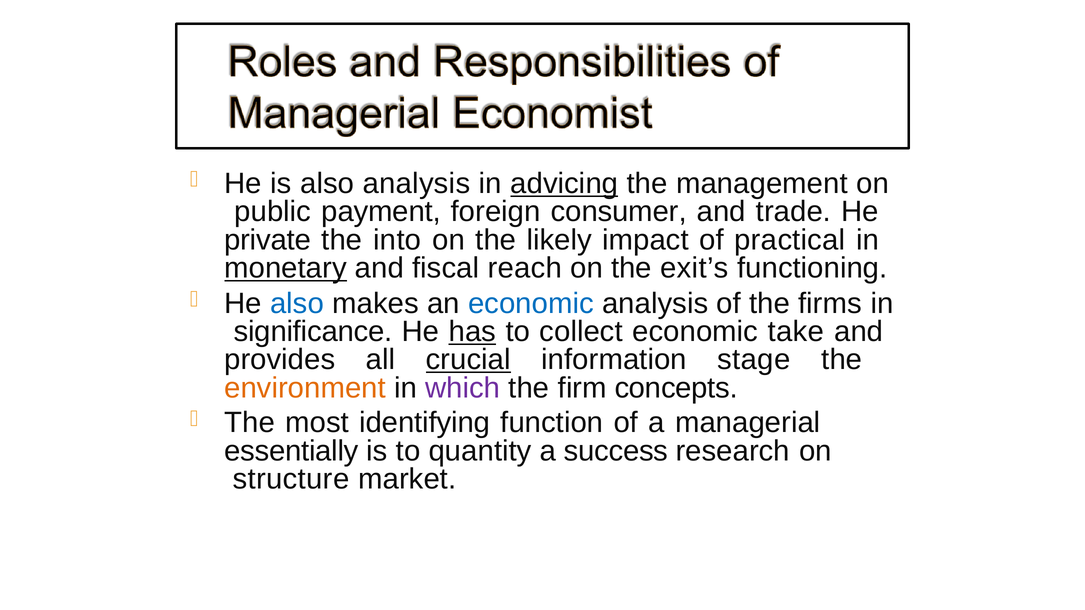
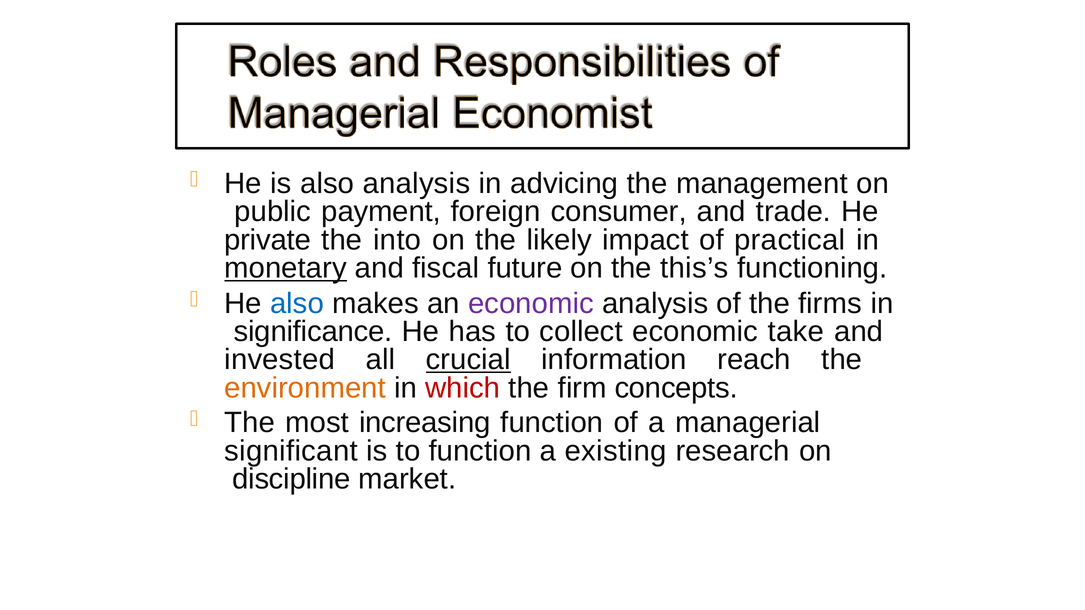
advicing underline: present -> none
reach: reach -> future
exit’s: exit’s -> this’s
economic at (531, 304) colour: blue -> purple
has underline: present -> none
provides: provides -> invested
stage: stage -> reach
which colour: purple -> red
identifying: identifying -> increasing
essentially: essentially -> significant
to quantity: quantity -> function
success: success -> existing
structure: structure -> discipline
